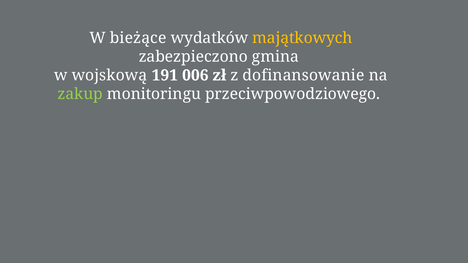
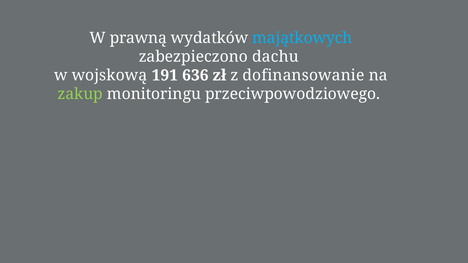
bieżące: bieżące -> prawną
majątkowych colour: yellow -> light blue
gmina: gmina -> dachu
006: 006 -> 636
